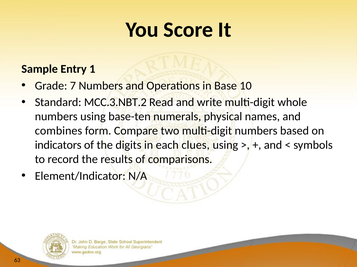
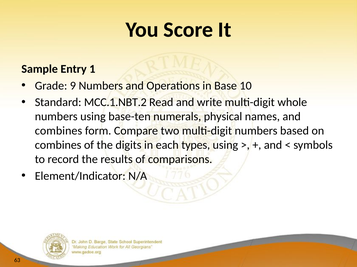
7: 7 -> 9
MCC.3.NBT.2: MCC.3.NBT.2 -> MCC.1.NBT.2
indicators at (58, 145): indicators -> combines
clues: clues -> types
